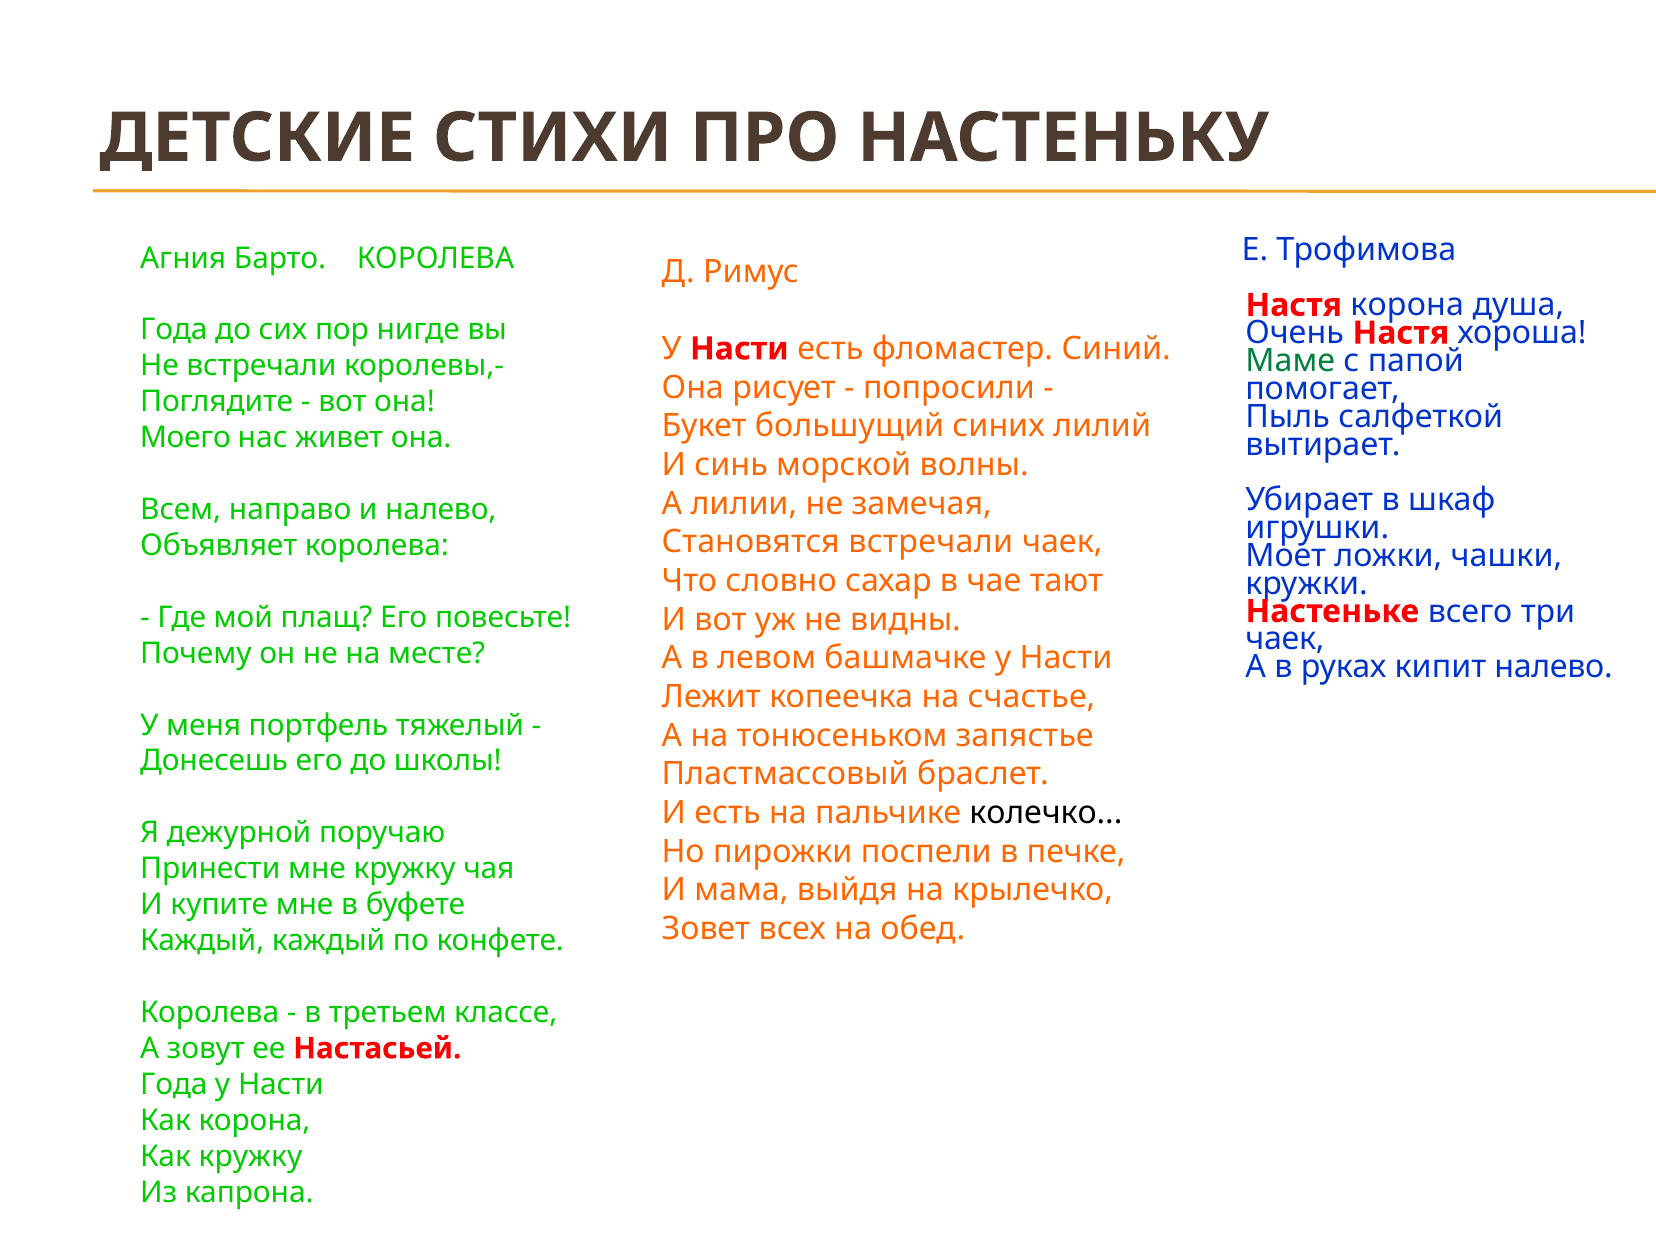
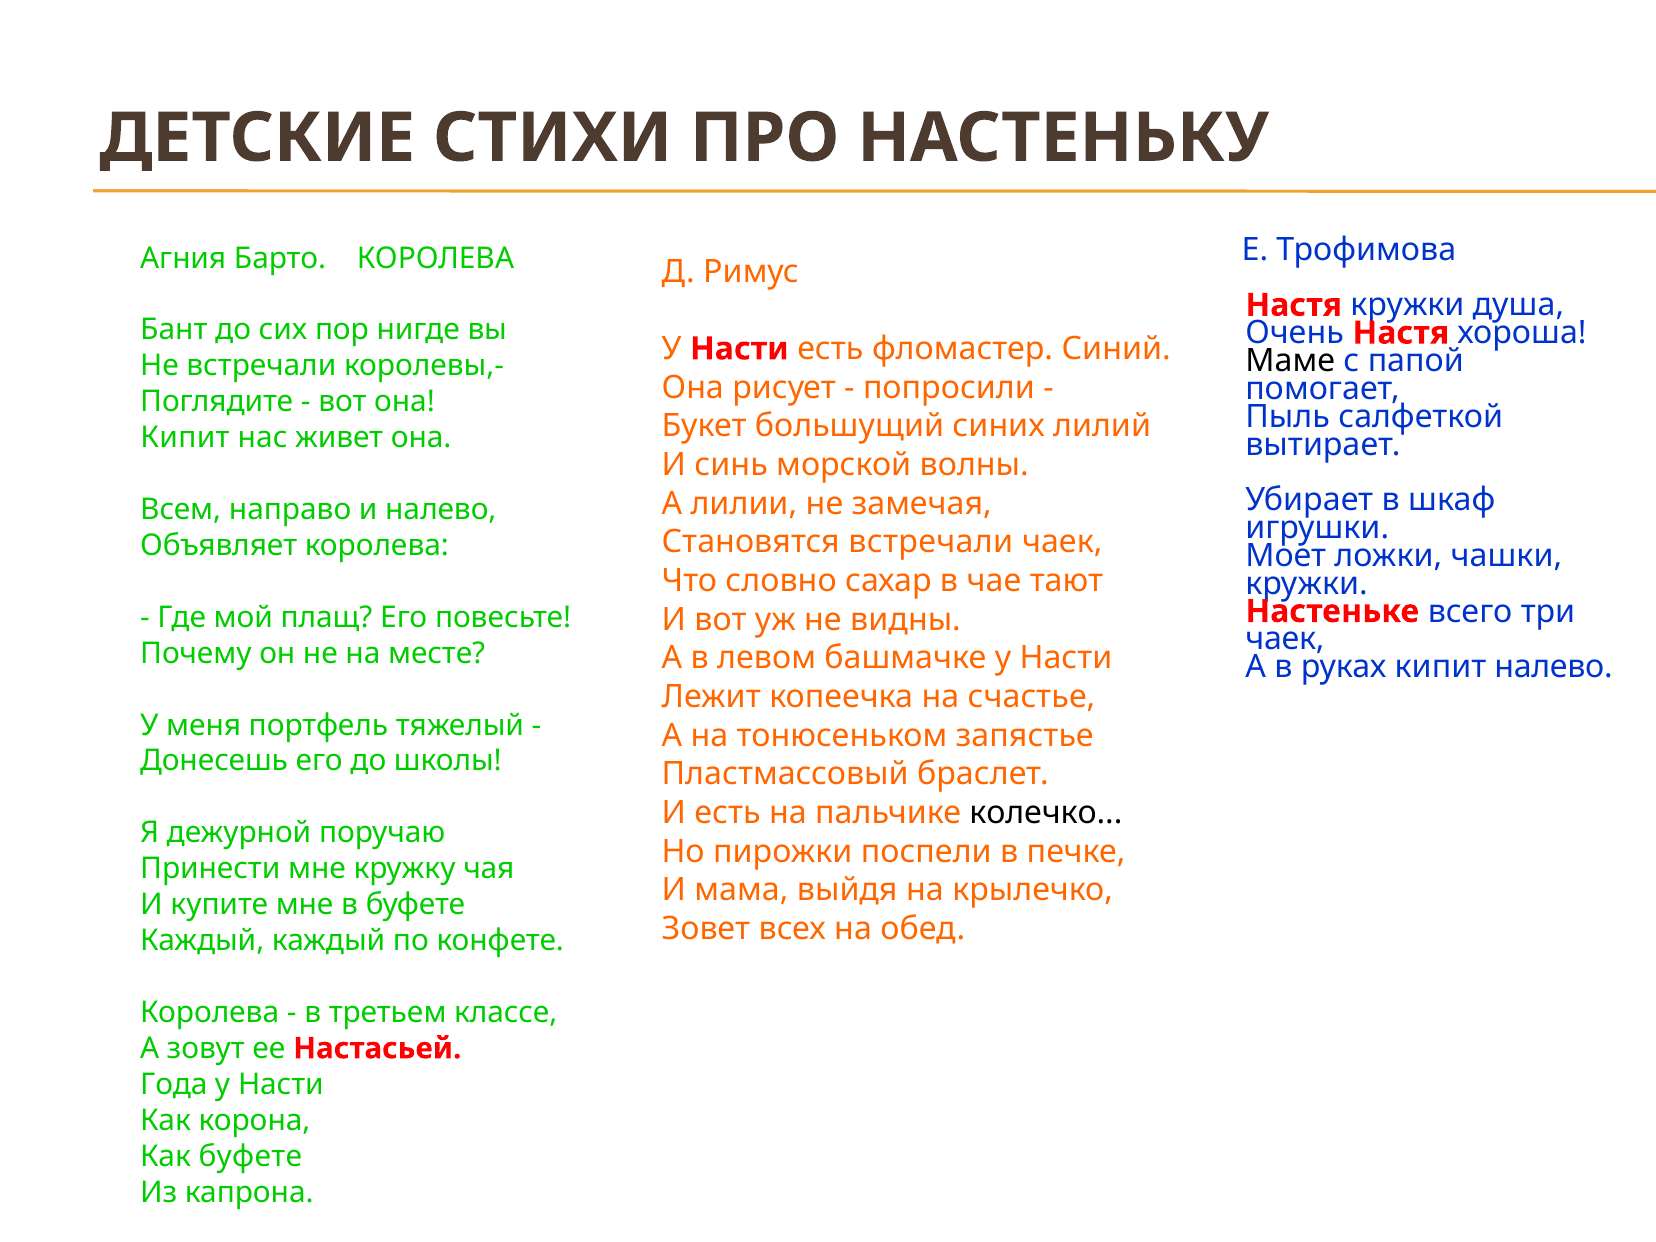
Настя корона: корона -> кружки
Года at (174, 330): Года -> Бант
Маме colour: green -> black
Моего at (185, 438): Моего -> Кипит
Как кружку: кружку -> буфете
